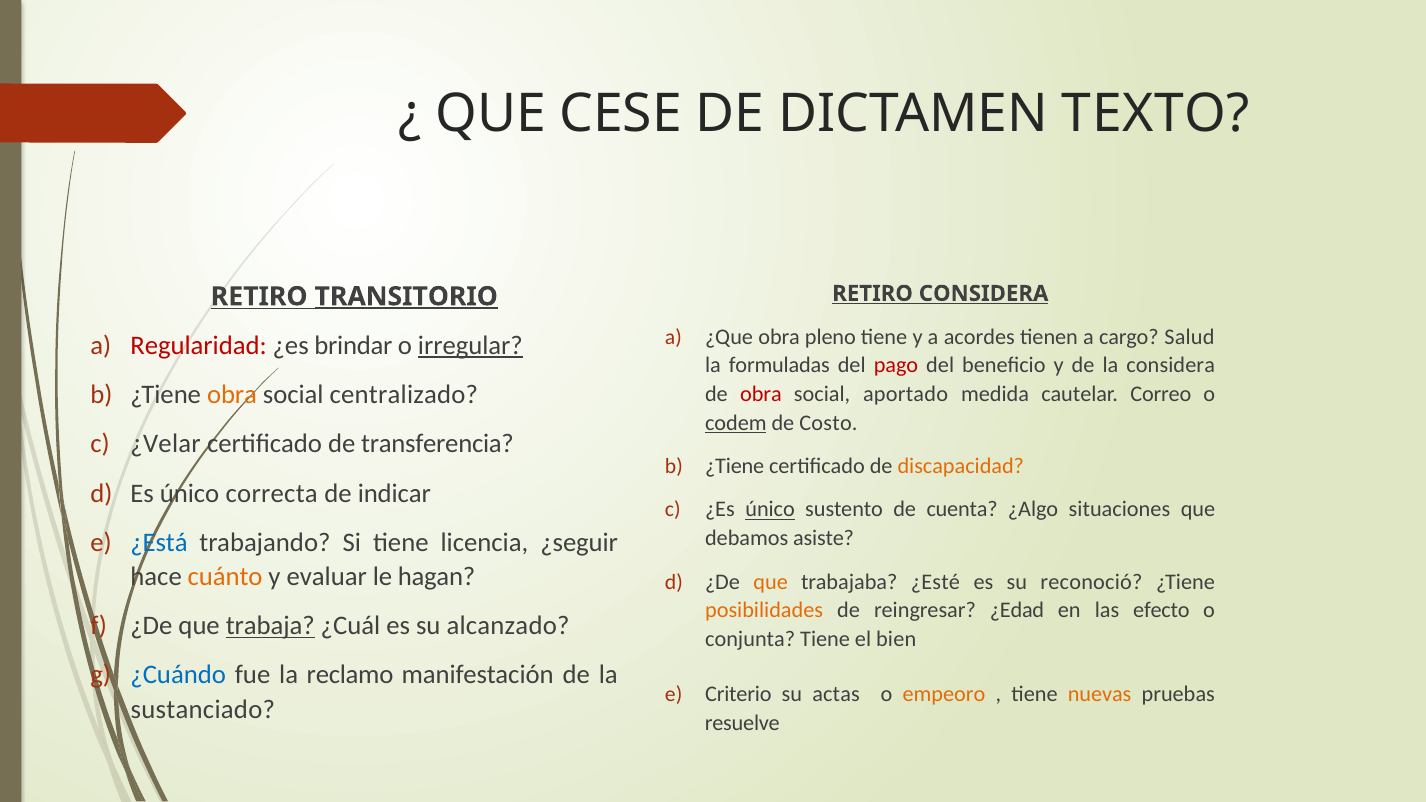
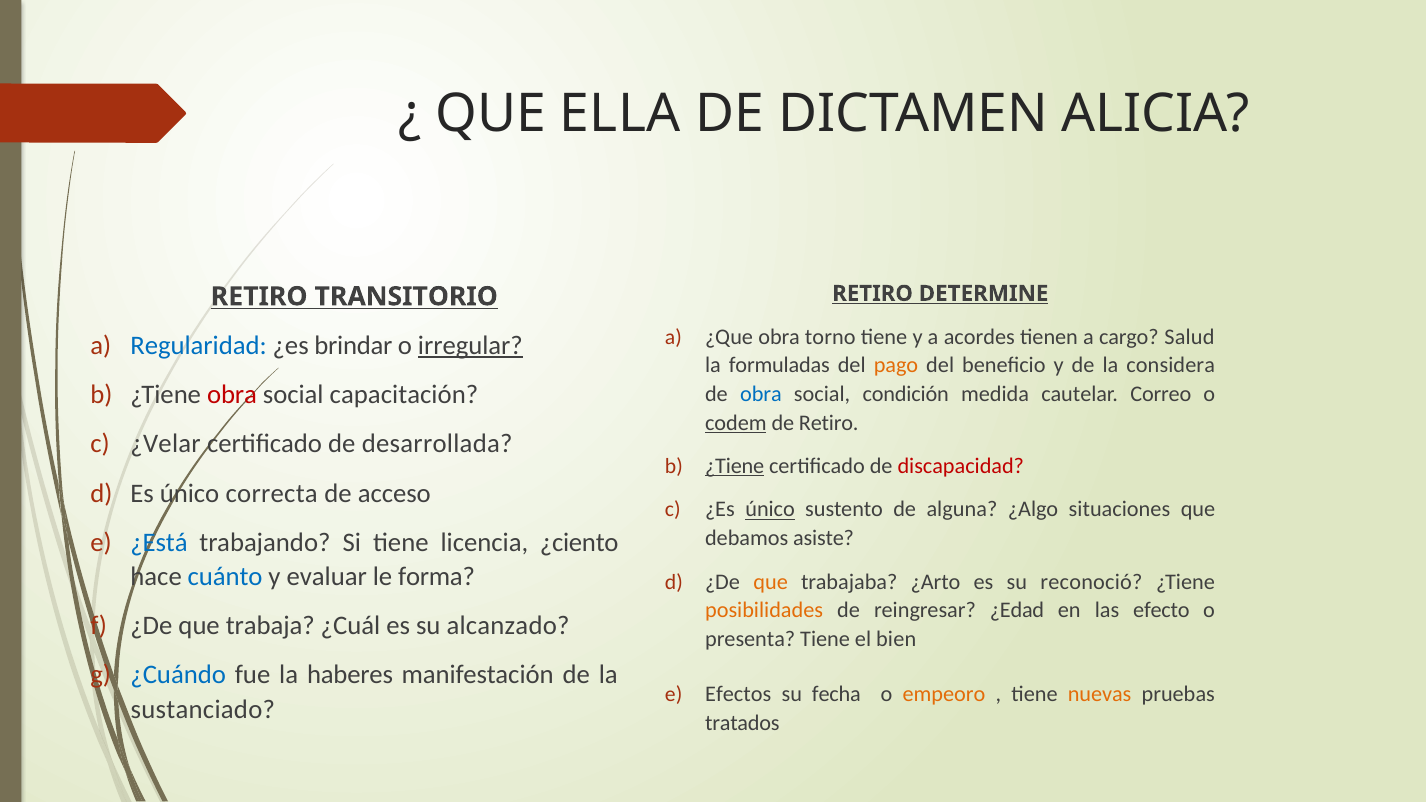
CESE: CESE -> ELLA
TEXTO: TEXTO -> ALICIA
RETIRO CONSIDERA: CONSIDERA -> DETERMINE
TRANSITORIO underline: present -> none
pleno: pleno -> torno
Regularidad colour: red -> blue
pago colour: red -> orange
obra at (232, 395) colour: orange -> red
centralizado: centralizado -> capacitación
obra at (761, 394) colour: red -> blue
aportado: aportado -> condición
de Costo: Costo -> Retiro
transferencia: transferencia -> desarrollada
¿Tiene at (735, 466) underline: none -> present
discapacidad colour: orange -> red
indicar: indicar -> acceso
cuenta: cuenta -> alguna
¿seguir: ¿seguir -> ¿ciento
cuánto colour: orange -> blue
hagan: hagan -> forma
¿Esté: ¿Esté -> ¿Arto
trabaja underline: present -> none
conjunta: conjunta -> presenta
reclamo: reclamo -> haberes
Criterio: Criterio -> Efectos
actas: actas -> fecha
resuelve: resuelve -> tratados
